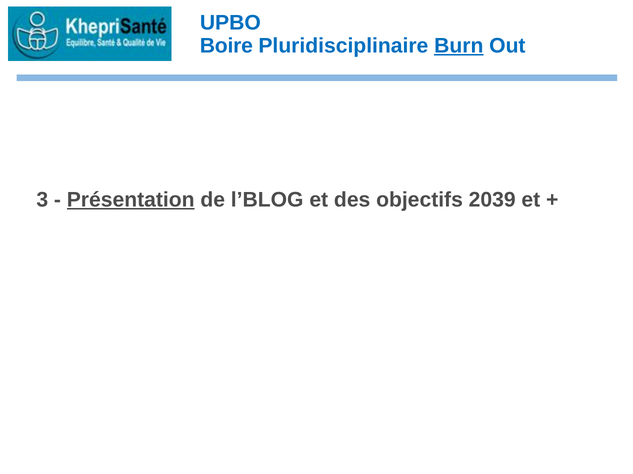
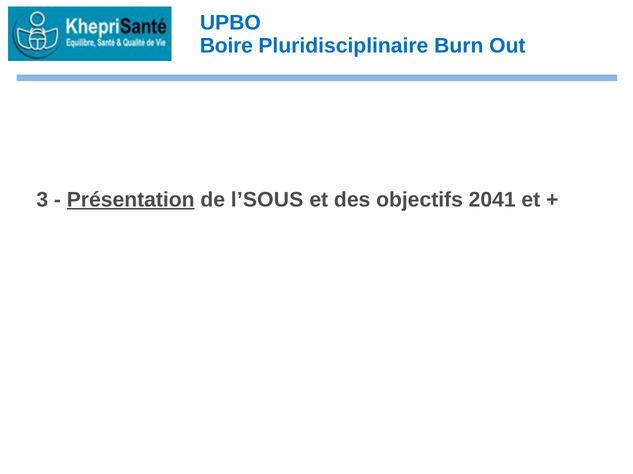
Burn underline: present -> none
l’BLOG: l’BLOG -> l’SOUS
2039: 2039 -> 2041
